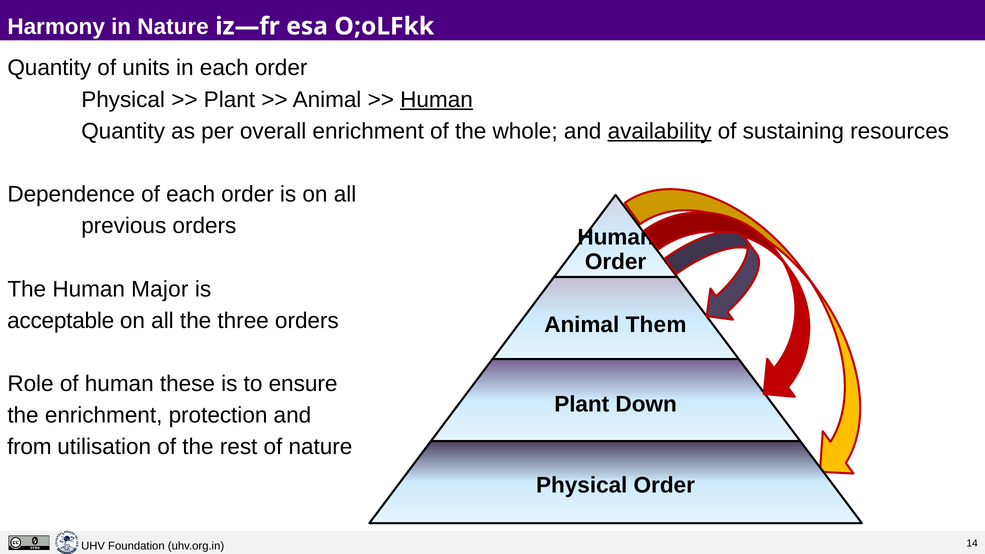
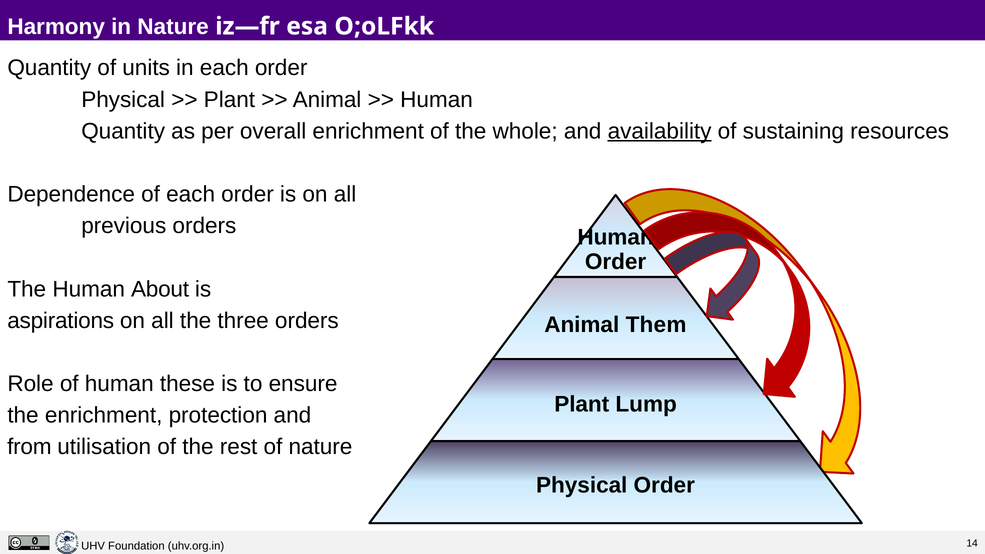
Human at (437, 100) underline: present -> none
Major: Major -> About
acceptable: acceptable -> aspirations
Down: Down -> Lump
